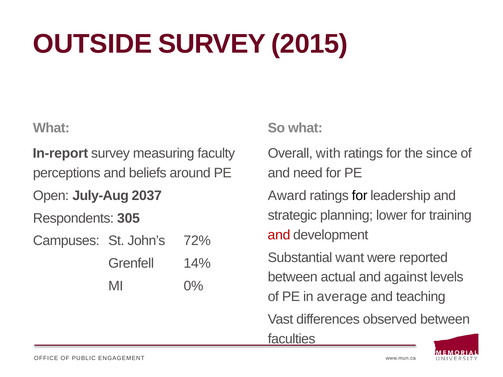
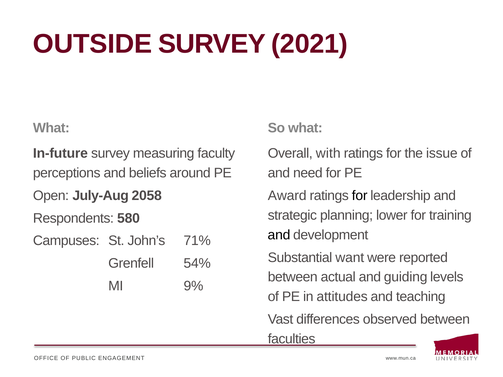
2015: 2015 -> 2021
In-report: In-report -> In-future
since: since -> issue
2037: 2037 -> 2058
305: 305 -> 580
and at (279, 235) colour: red -> black
72%: 72% -> 71%
14%: 14% -> 54%
against: against -> guiding
0%: 0% -> 9%
average: average -> attitudes
